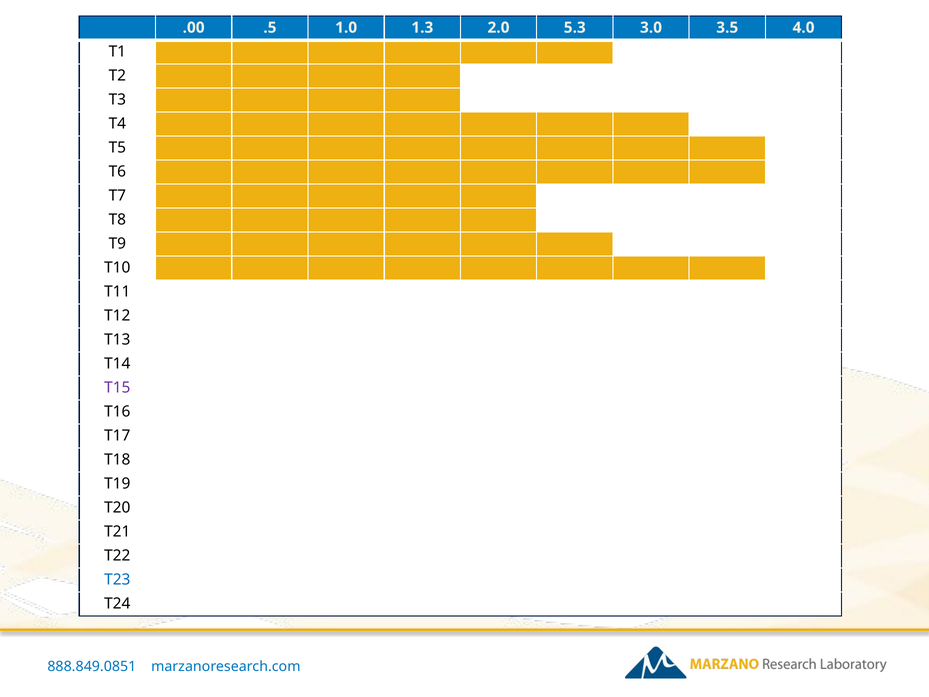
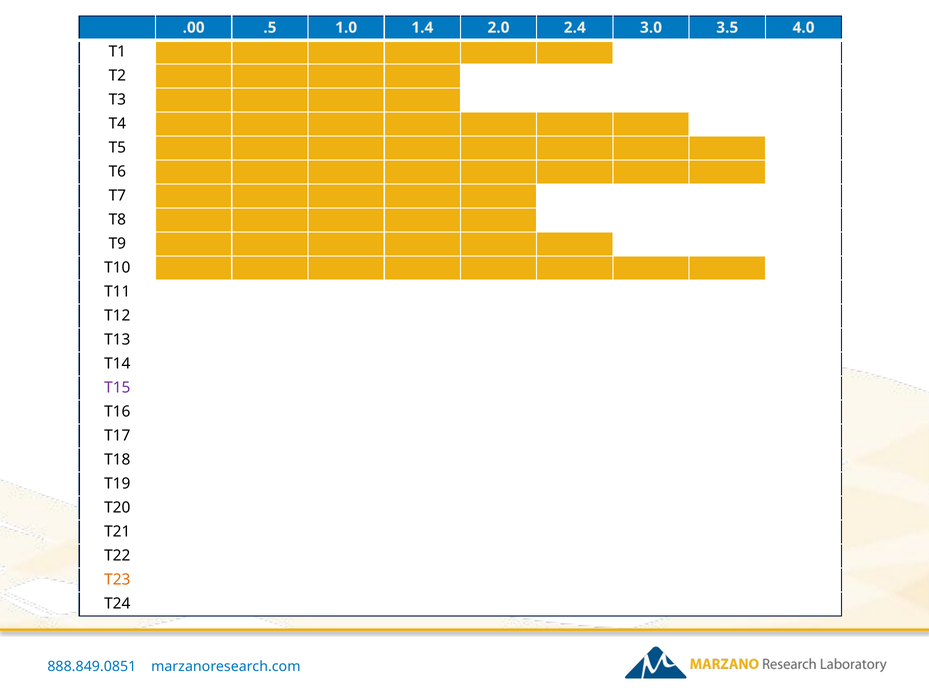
1.3: 1.3 -> 1.4
5.3: 5.3 -> 2.4
T23 colour: blue -> orange
